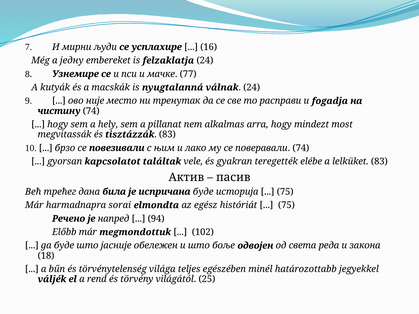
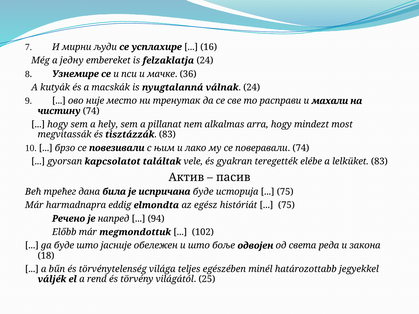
77: 77 -> 36
fogadja: fogadja -> махали
sorai: sorai -> eddig
